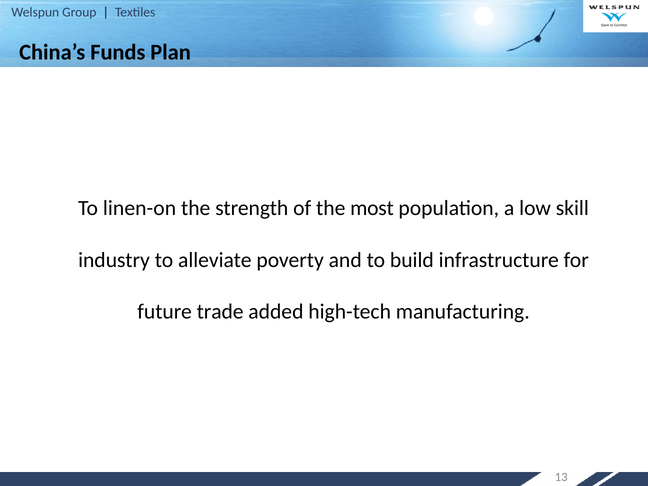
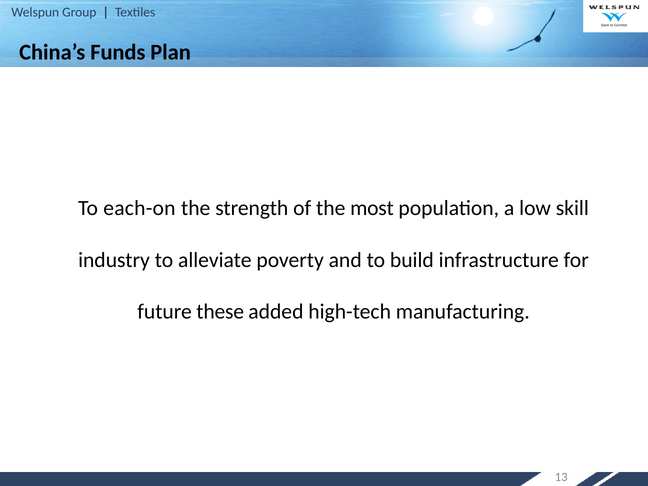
linen-on: linen-on -> each-on
trade: trade -> these
